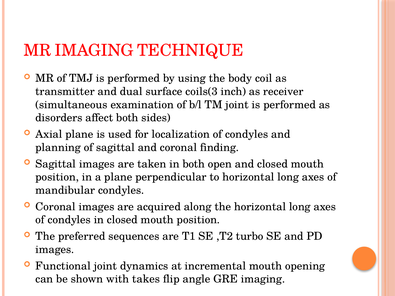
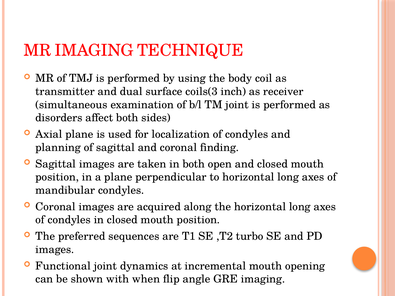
takes: takes -> when
